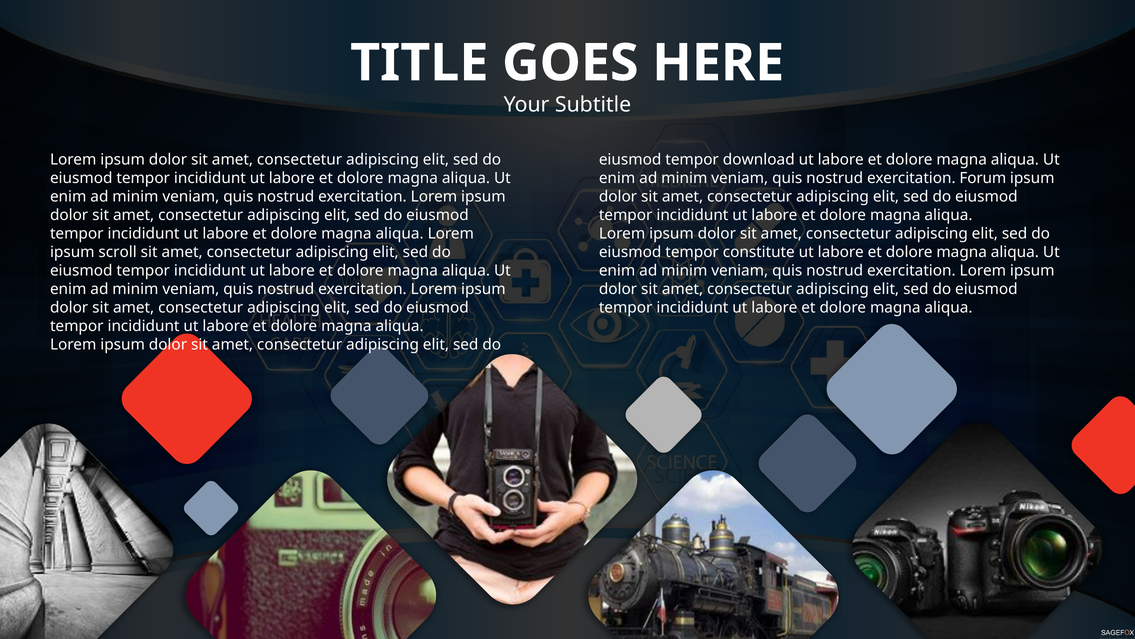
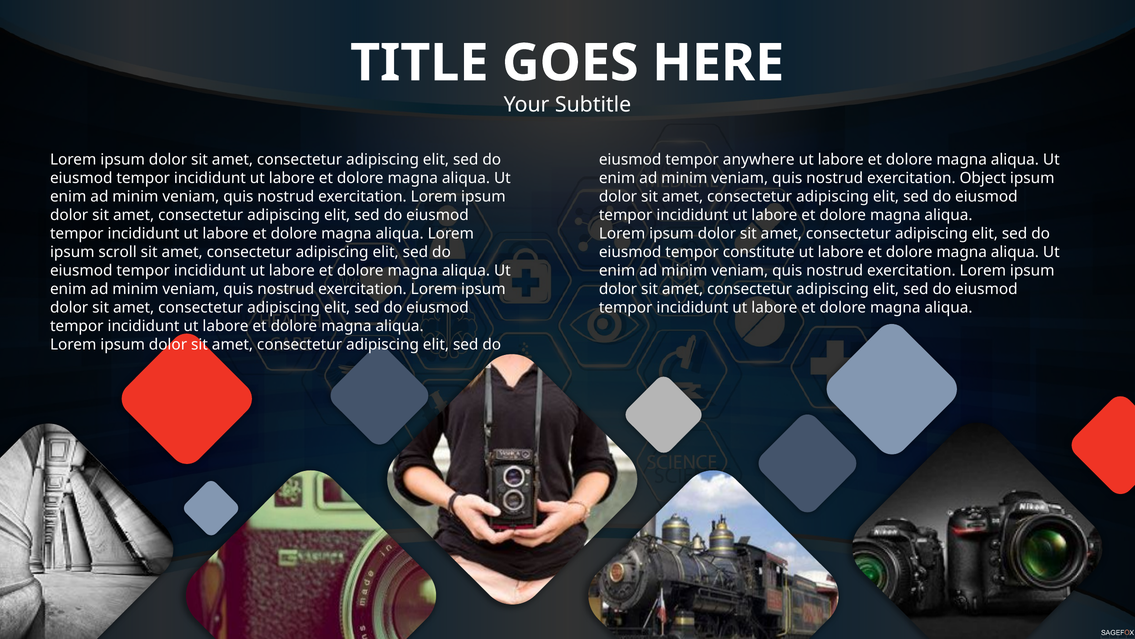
download: download -> anywhere
Forum: Forum -> Object
